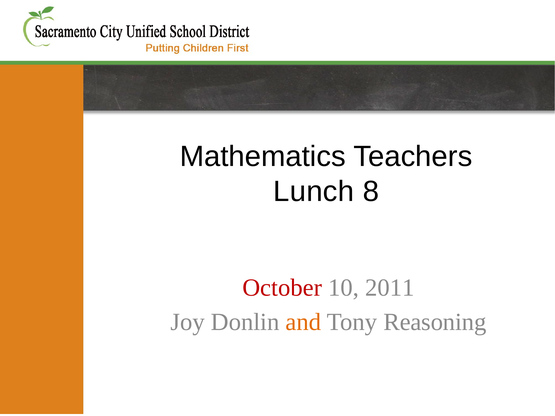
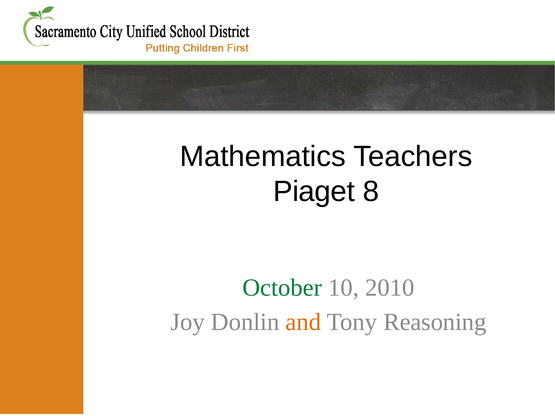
Lunch: Lunch -> Piaget
October colour: red -> green
2011: 2011 -> 2010
